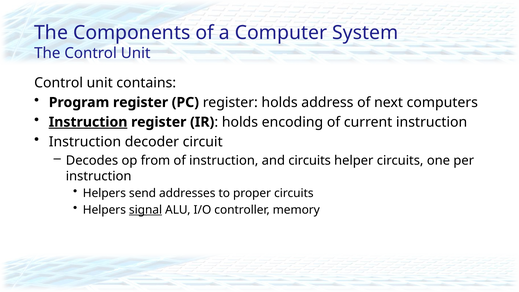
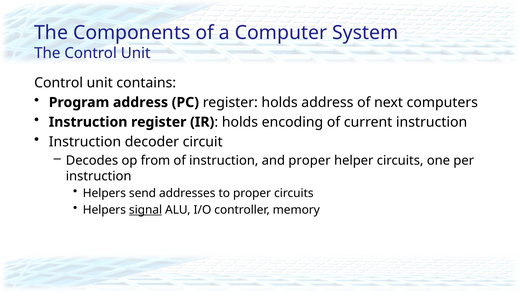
Program register: register -> address
Instruction at (88, 122) underline: present -> none
and circuits: circuits -> proper
